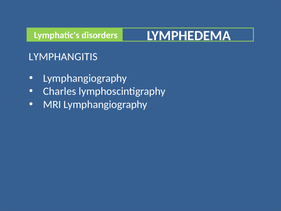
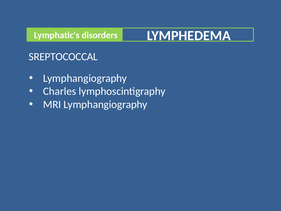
LYMPHANGITIS: LYMPHANGITIS -> SREPTOCOCCAL
